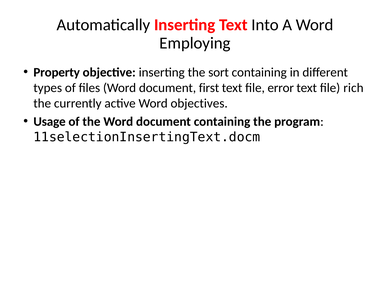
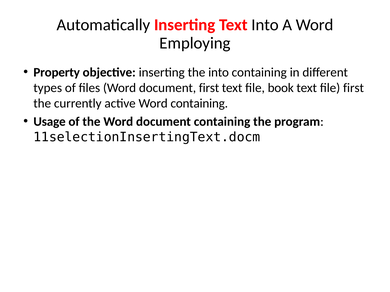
the sort: sort -> into
error: error -> book
file rich: rich -> first
Word objectives: objectives -> containing
